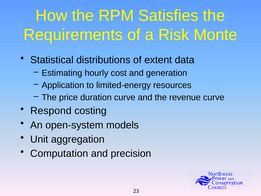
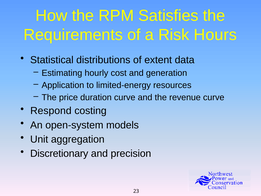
Monte: Monte -> Hours
Computation: Computation -> Discretionary
